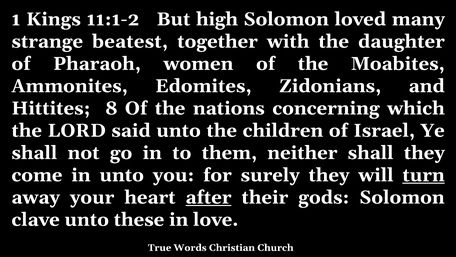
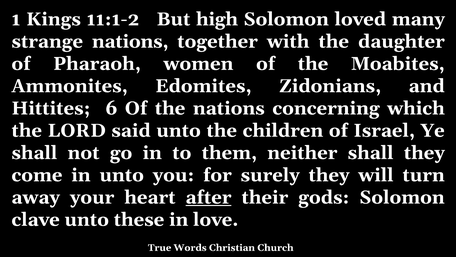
strange beatest: beatest -> nations
8: 8 -> 6
turn underline: present -> none
